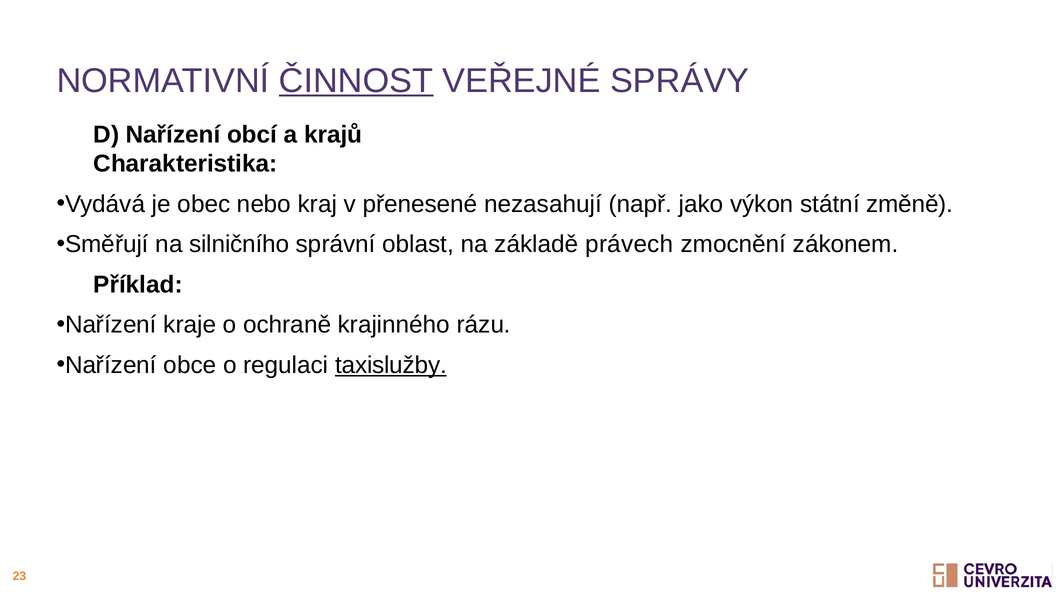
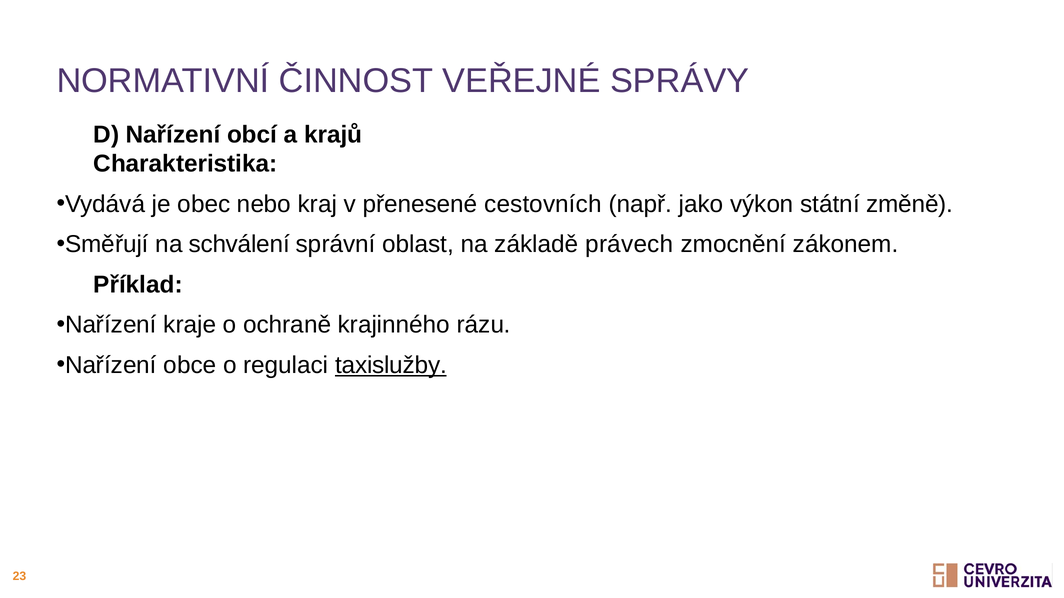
ČINNOST underline: present -> none
nezasahují: nezasahují -> cestovních
silničního: silničního -> schválení
